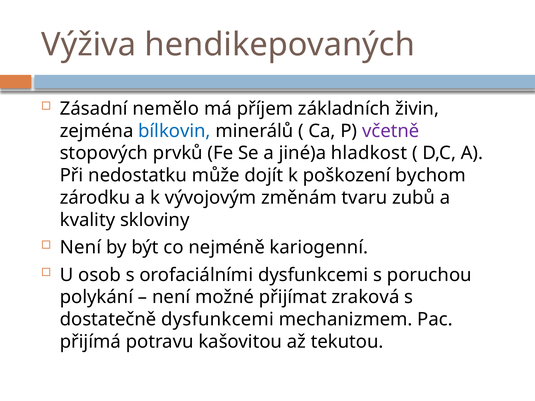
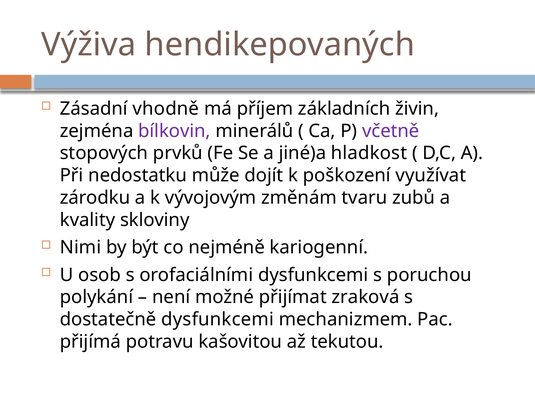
nemělo: nemělo -> vhodně
bílkovin colour: blue -> purple
bychom: bychom -> využívat
Není at (81, 248): Není -> Nimi
